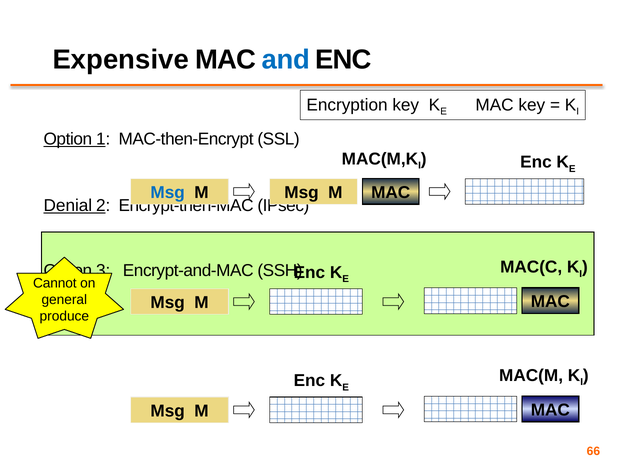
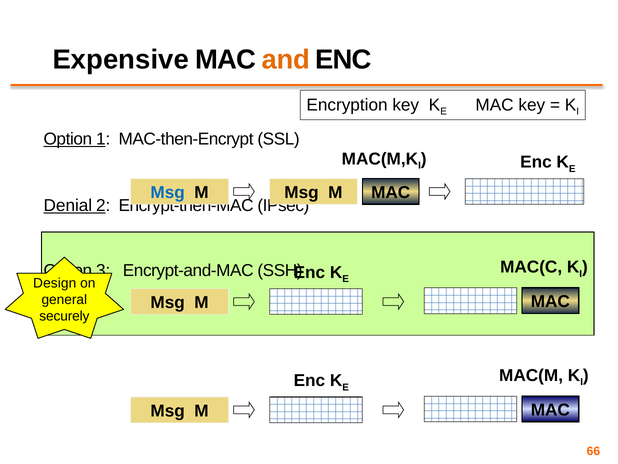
and colour: blue -> orange
Cannot: Cannot -> Design
produce: produce -> securely
